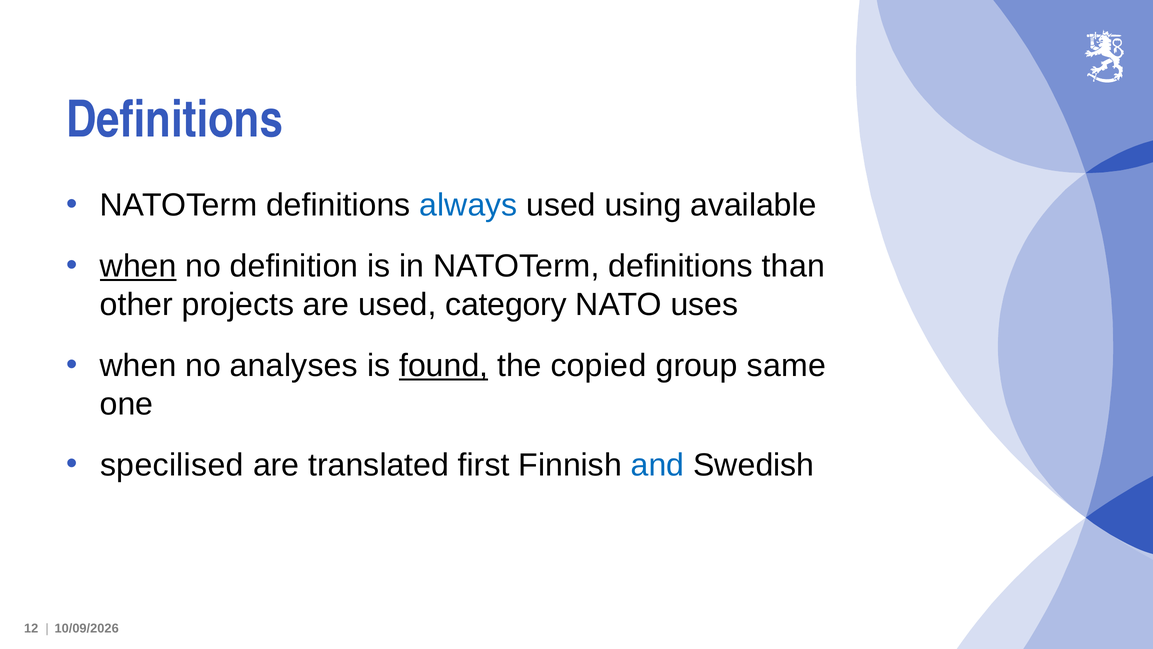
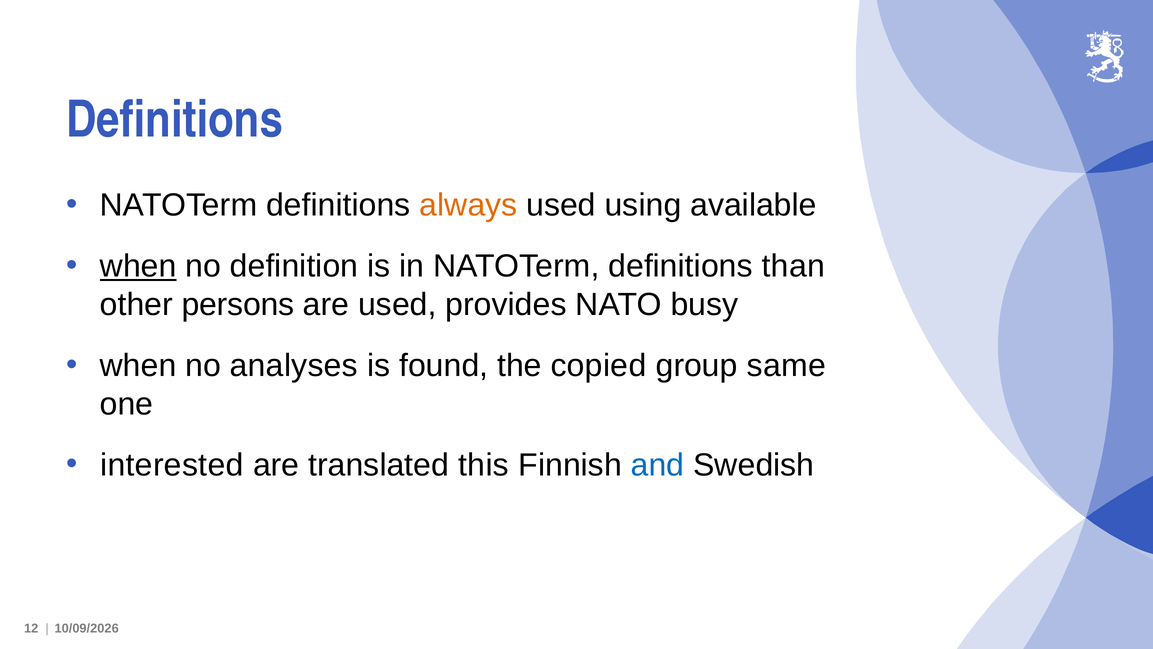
always colour: blue -> orange
projects: projects -> persons
category: category -> provides
uses: uses -> busy
found underline: present -> none
specilised: specilised -> interested
first: first -> this
